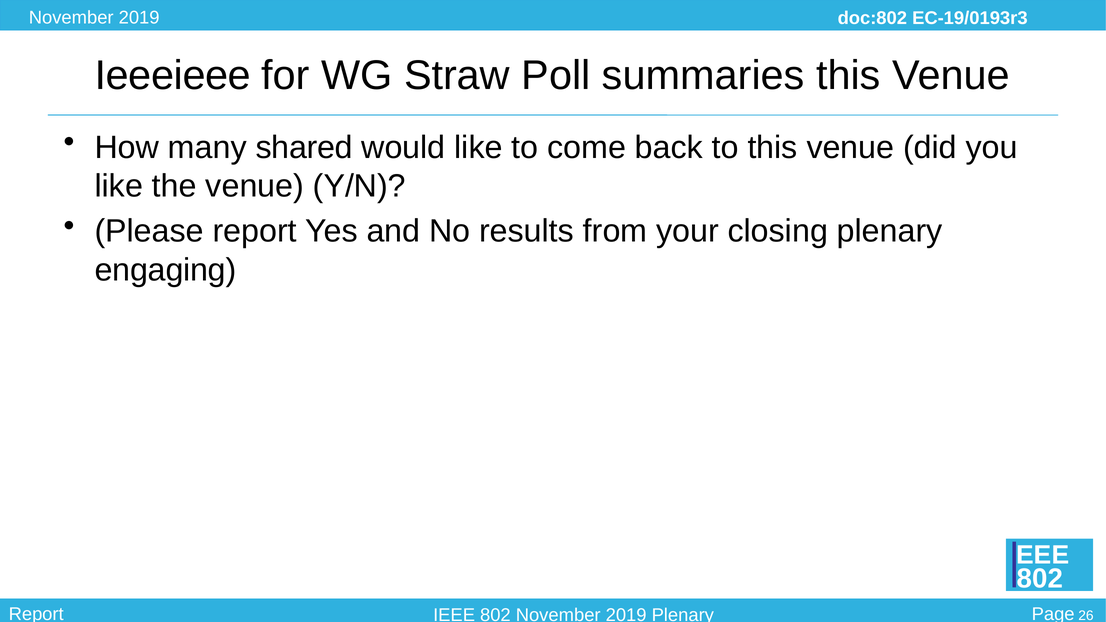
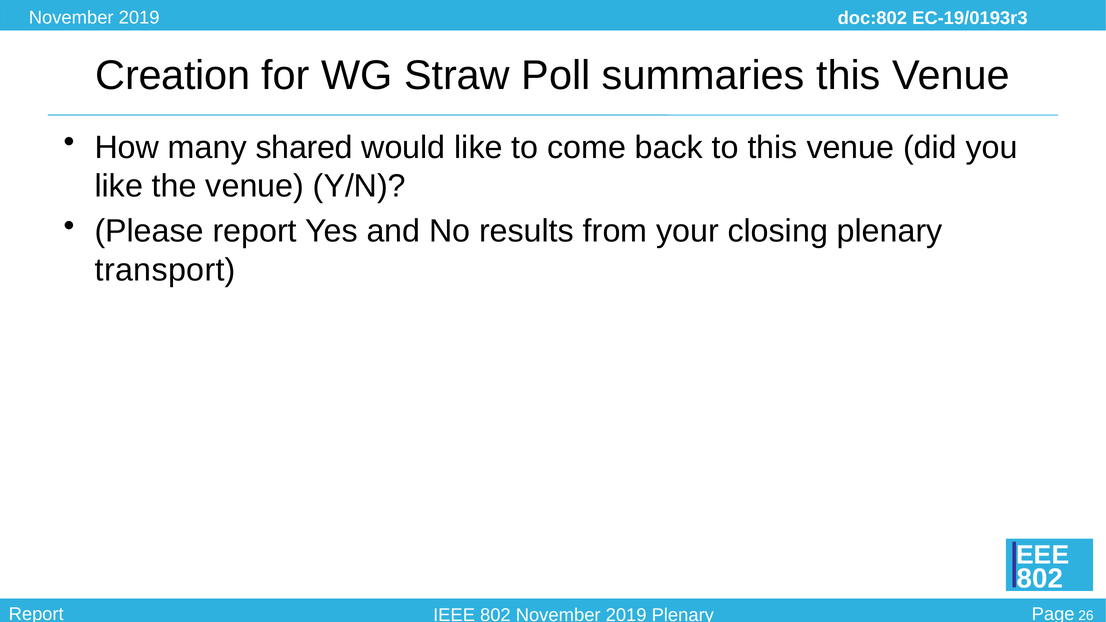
Ieeeieee: Ieeeieee -> Creation
engaging: engaging -> transport
